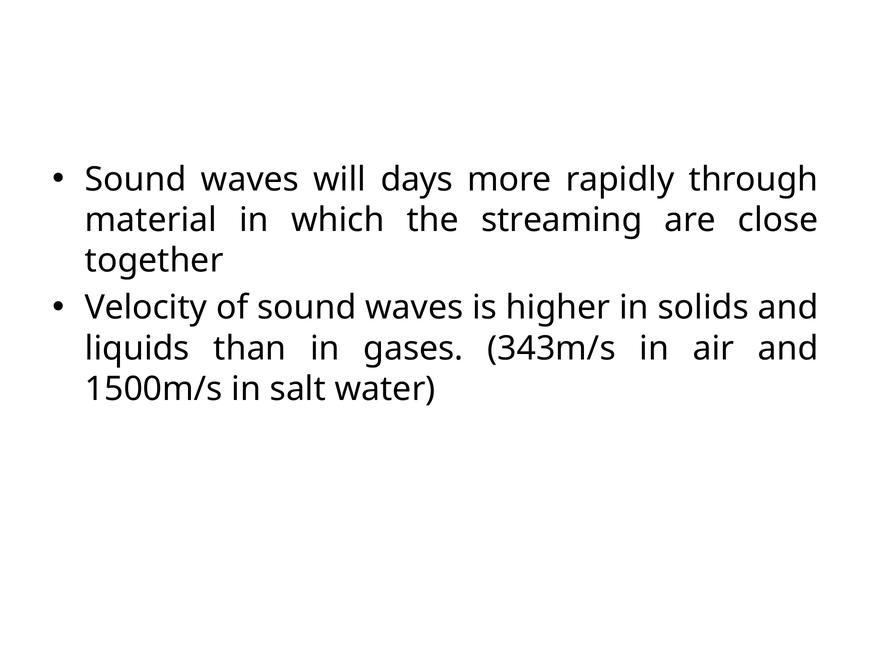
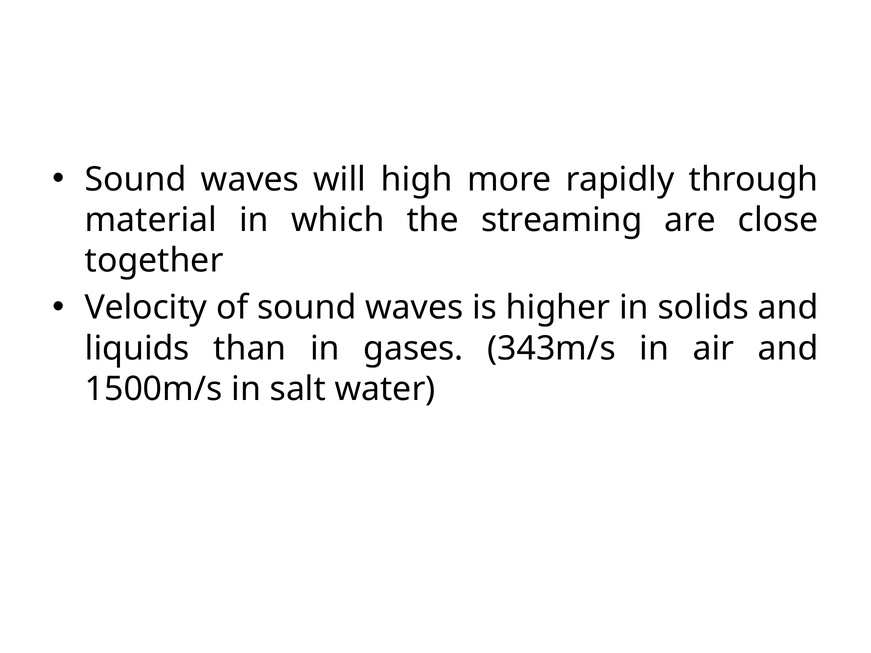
days: days -> high
